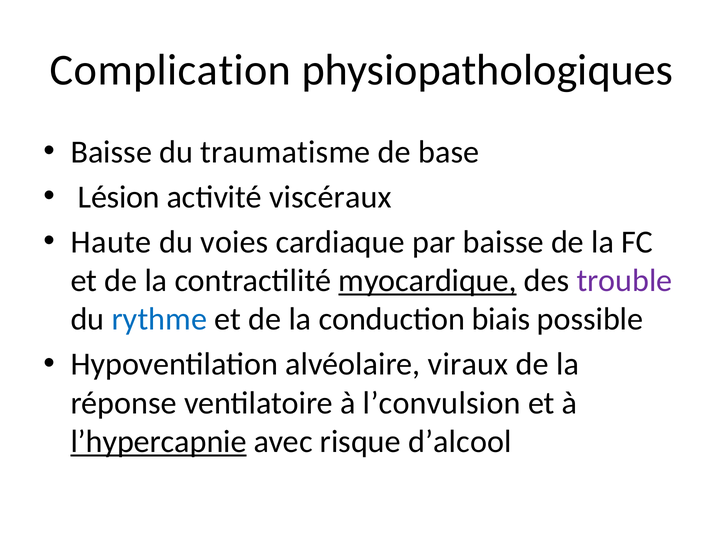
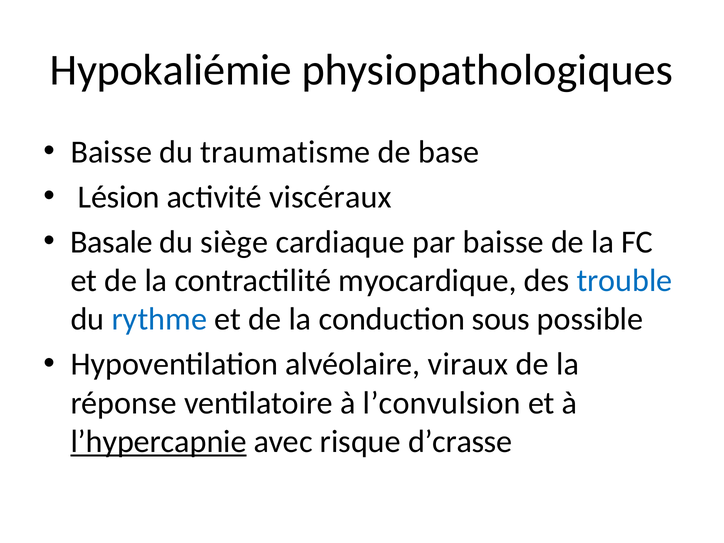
Complication: Complication -> Hypokaliémie
Haute: Haute -> Basale
voies: voies -> siège
myocardique underline: present -> none
trouble colour: purple -> blue
biais: biais -> sous
d’alcool: d’alcool -> d’crasse
